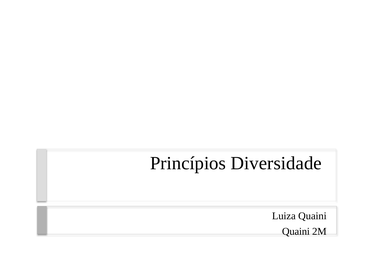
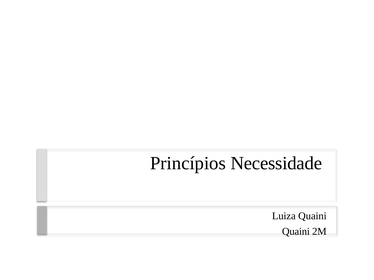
Diversidade: Diversidade -> Necessidade
